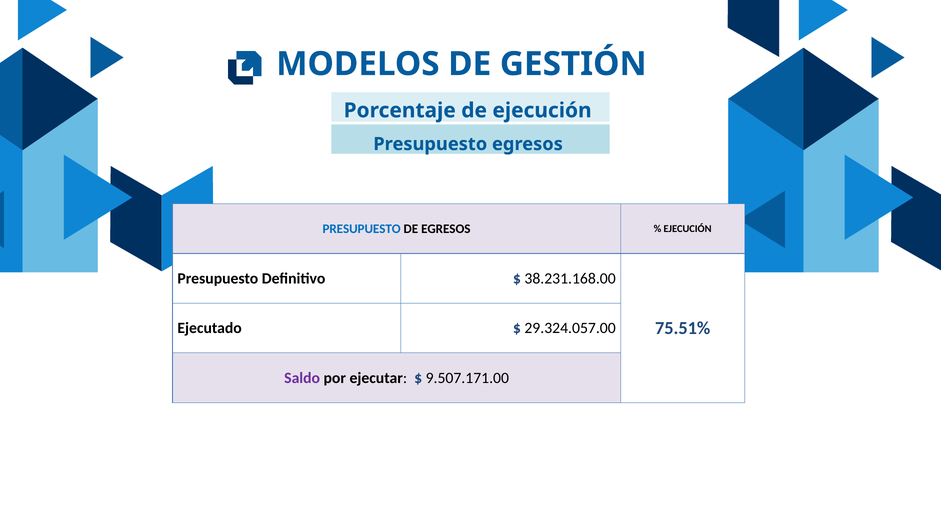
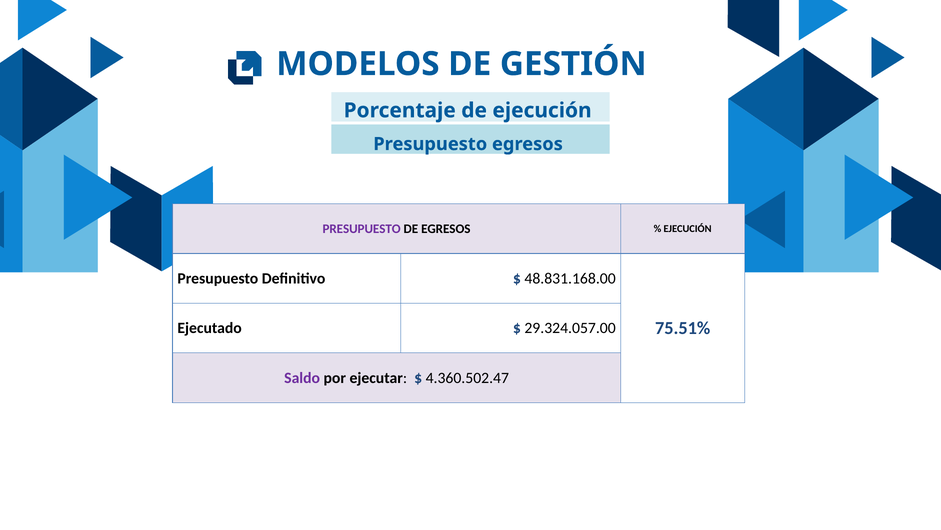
PRESUPUESTO at (362, 228) colour: blue -> purple
38.231.168.00: 38.231.168.00 -> 48.831.168.00
9.507.171.00: 9.507.171.00 -> 4.360.502.47
